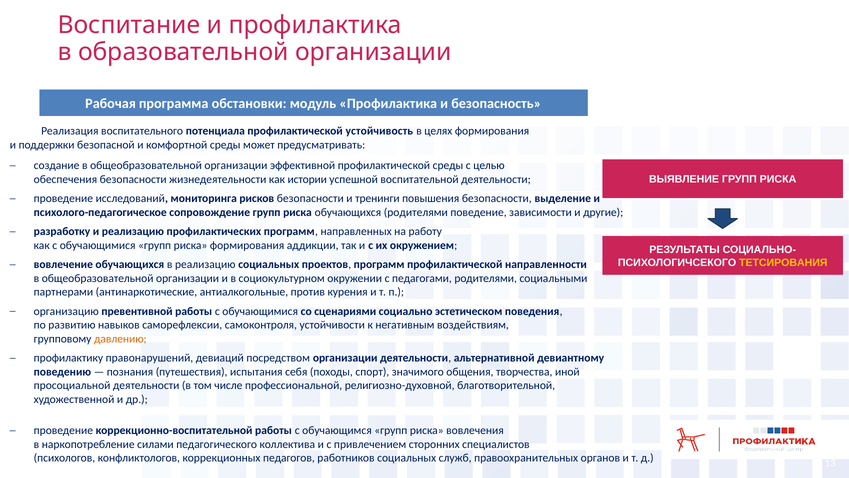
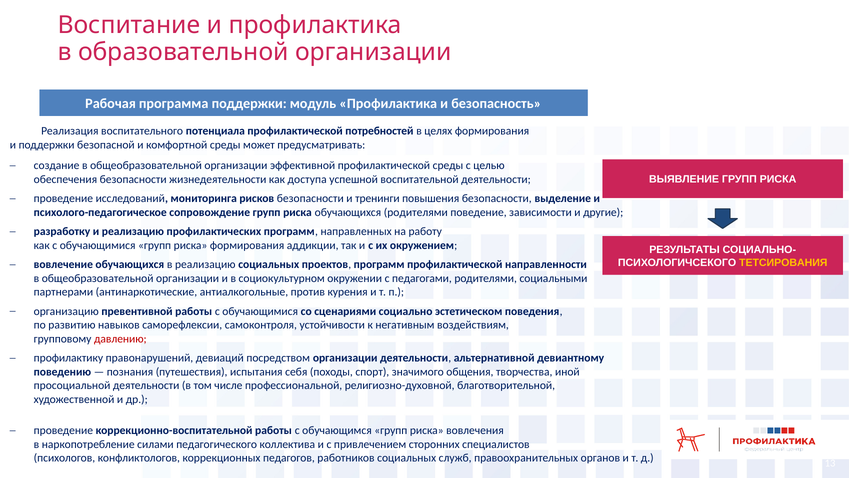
программа обстановки: обстановки -> поддержки
устойчивость: устойчивость -> потребностей
истории: истории -> доступа
давлению colour: orange -> red
